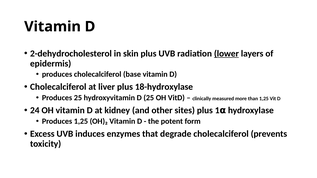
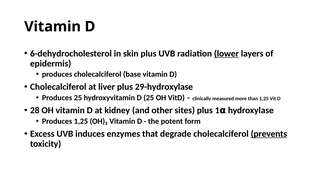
2-dehydrocholesterol: 2-dehydrocholesterol -> 6-dehydrocholesterol
18-hydroxylase: 18-hydroxylase -> 29-hydroxylase
24: 24 -> 28
prevents underline: none -> present
